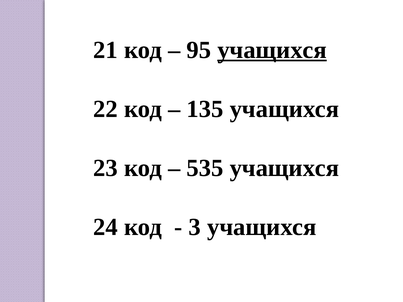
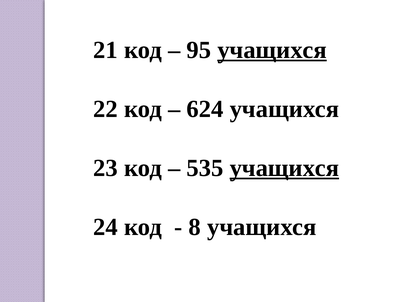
135: 135 -> 624
учащихся at (284, 168) underline: none -> present
3: 3 -> 8
